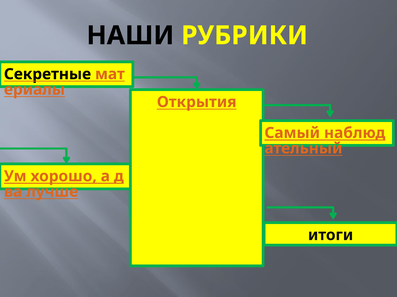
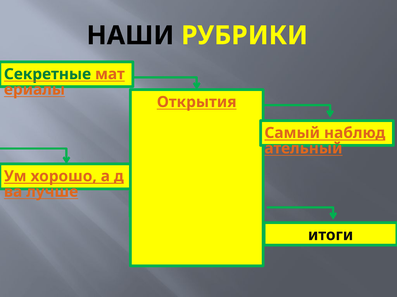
Секретные colour: black -> green
